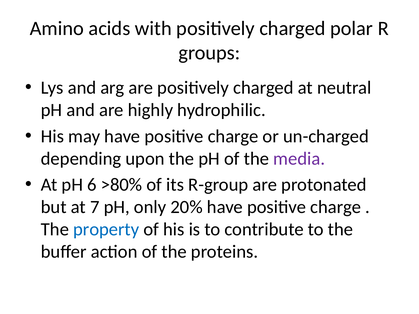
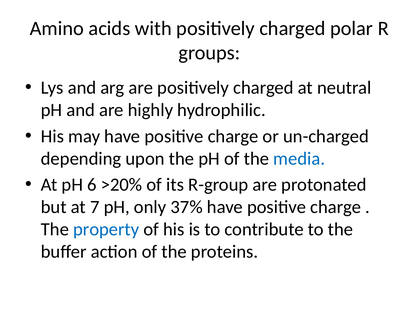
media colour: purple -> blue
>80%: >80% -> >20%
20%: 20% -> 37%
